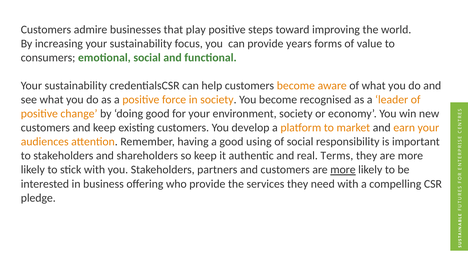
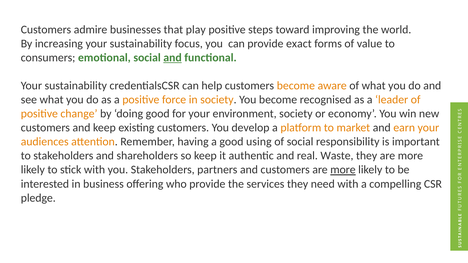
years: years -> exact
and at (173, 58) underline: none -> present
Terms: Terms -> Waste
